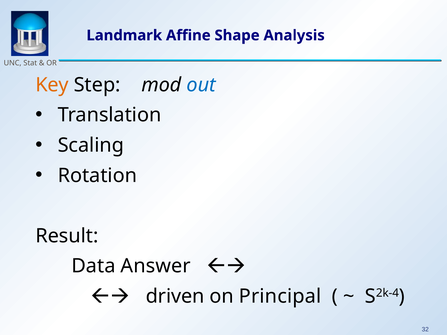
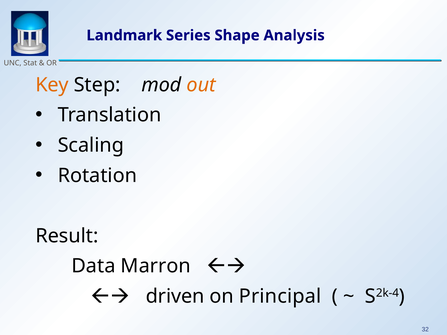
Affine: Affine -> Series
out colour: blue -> orange
Answer: Answer -> Marron
